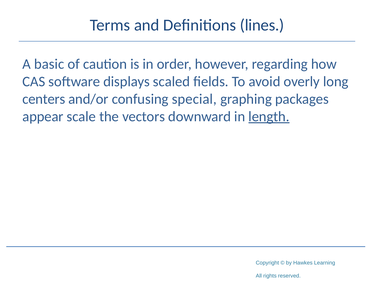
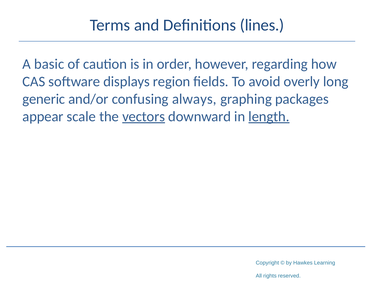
scaled: scaled -> region
centers: centers -> generic
special: special -> always
vectors underline: none -> present
